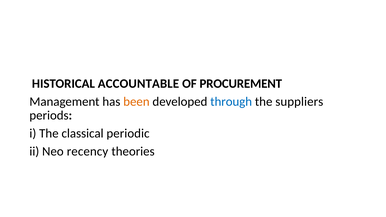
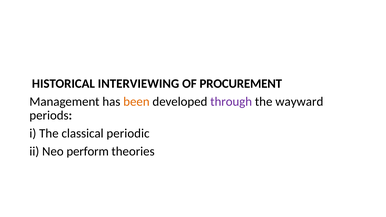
ACCOUNTABLE: ACCOUNTABLE -> INTERVIEWING
through colour: blue -> purple
suppliers: suppliers -> wayward
recency: recency -> perform
